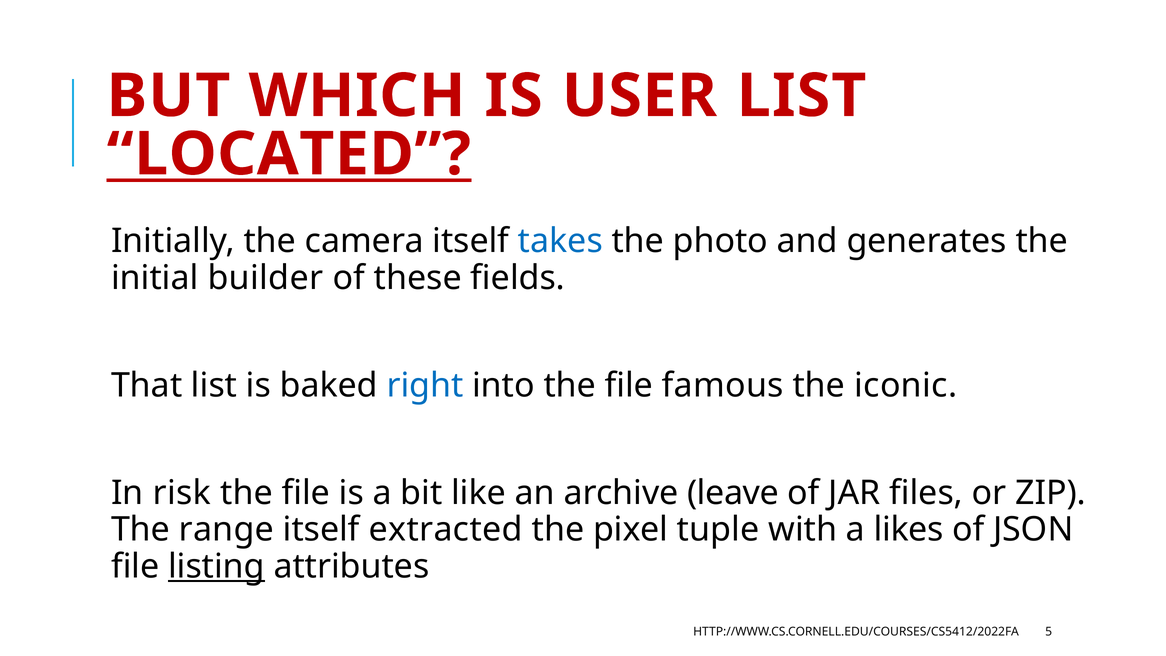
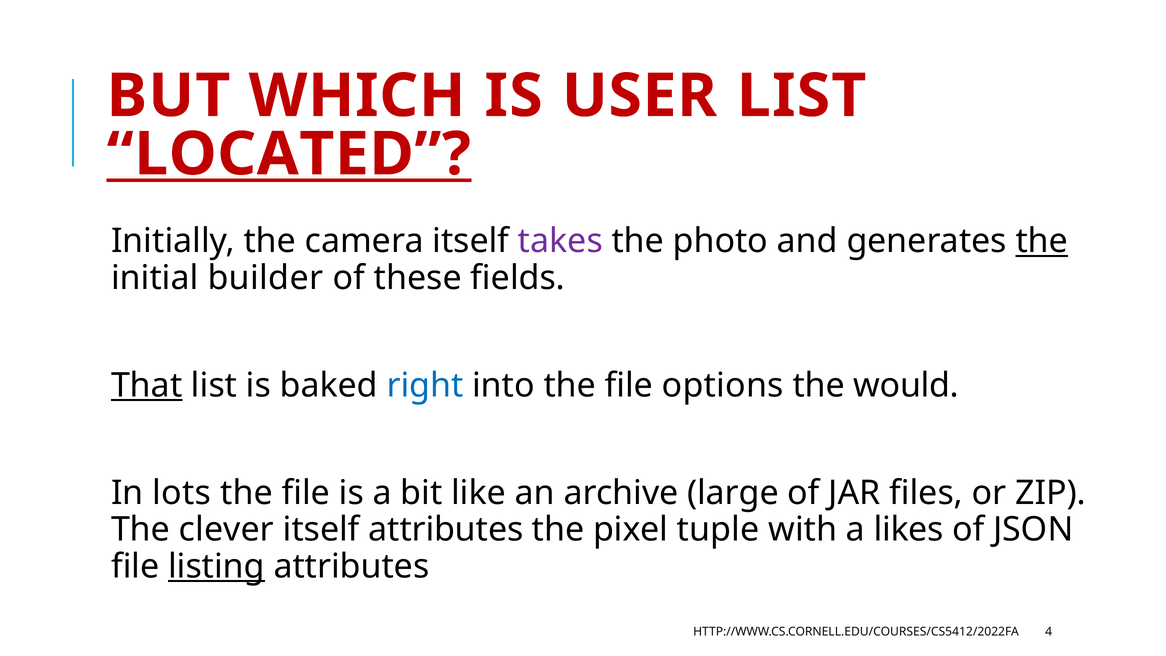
takes colour: blue -> purple
the at (1042, 241) underline: none -> present
That underline: none -> present
famous: famous -> options
iconic: iconic -> would
risk: risk -> lots
leave: leave -> large
range: range -> clever
itself extracted: extracted -> attributes
5: 5 -> 4
